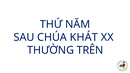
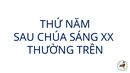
KHÁT: KHÁT -> SÁNG
